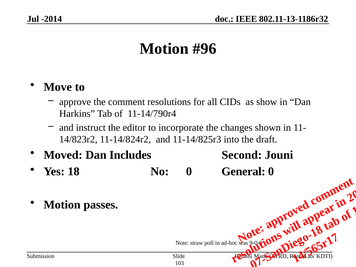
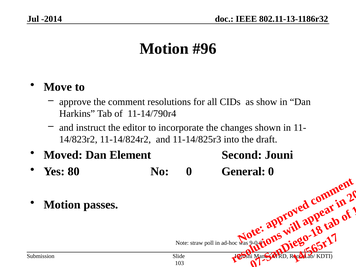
Includes: Includes -> Element
18: 18 -> 80
